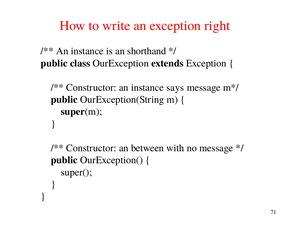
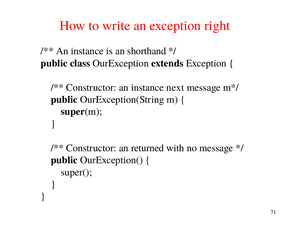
says: says -> next
between: between -> returned
